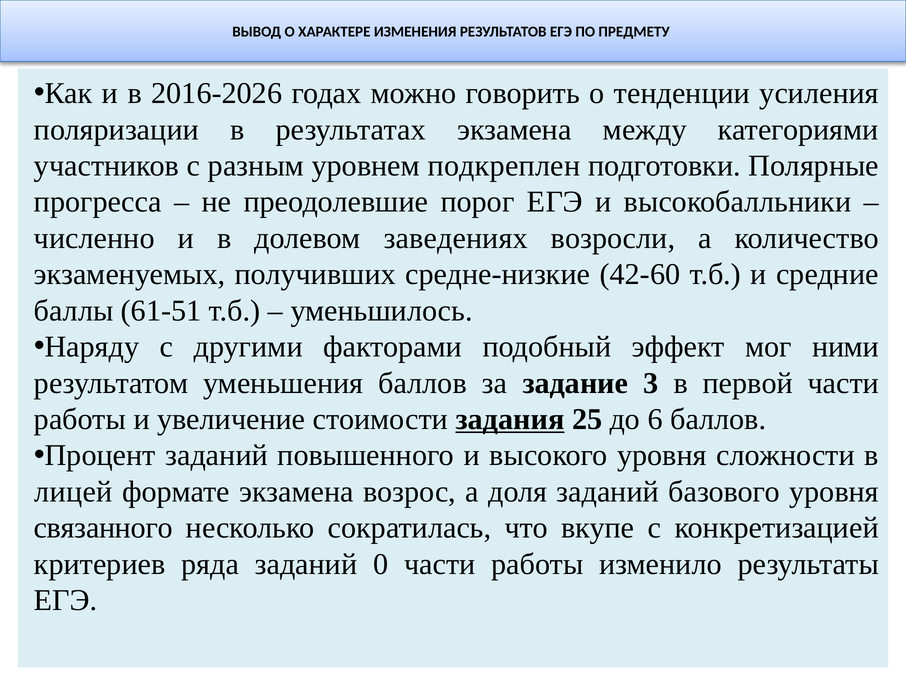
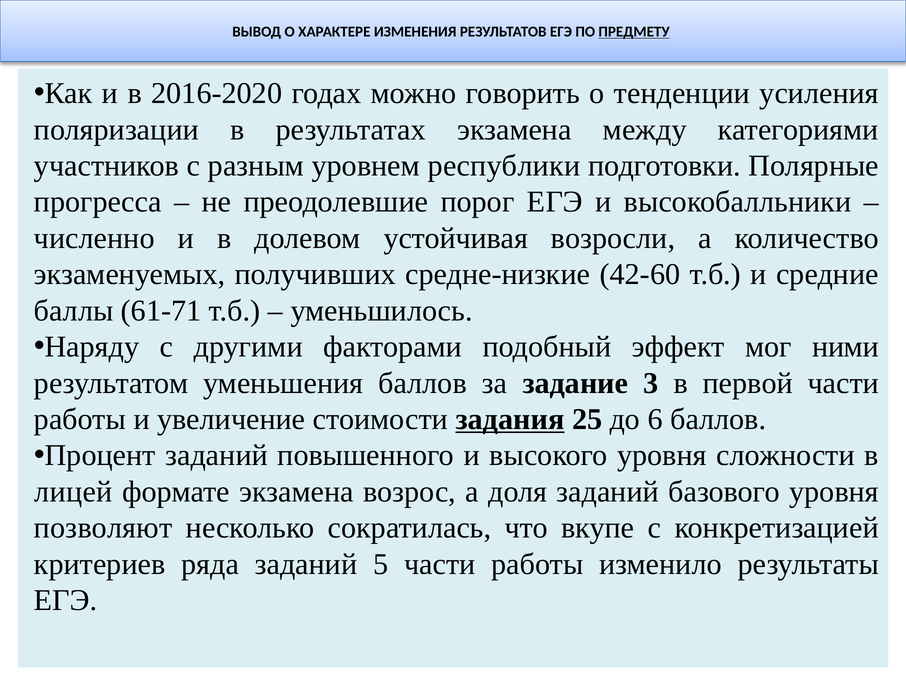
ПРЕДМЕТУ underline: none -> present
2016-2026: 2016-2026 -> 2016-2020
подкреплен: подкреплен -> республики
заведениях: заведениях -> устойчивая
61-51: 61-51 -> 61-71
связанного: связанного -> позволяют
0: 0 -> 5
